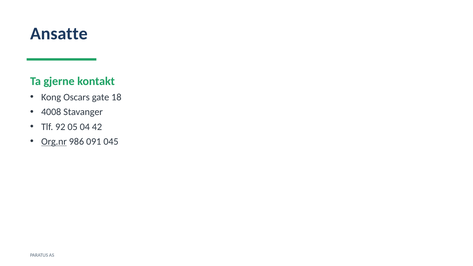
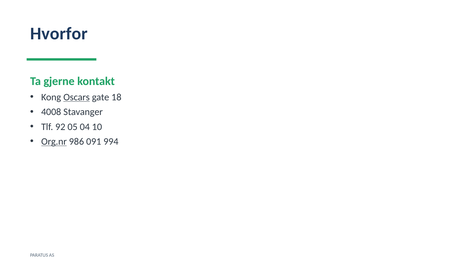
Ansatte: Ansatte -> Hvorfor
Oscars underline: none -> present
42: 42 -> 10
045: 045 -> 994
